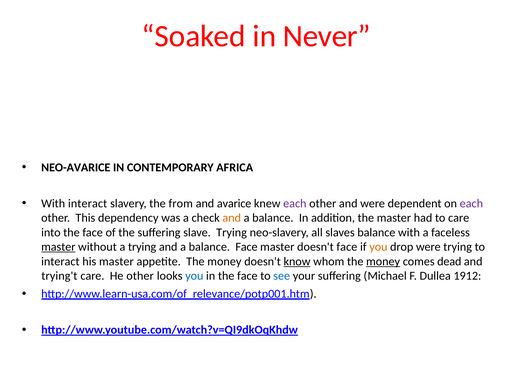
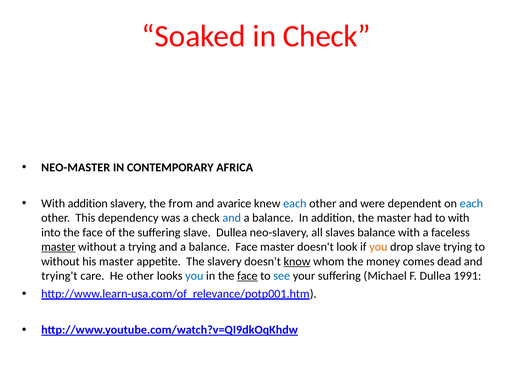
in Never: Never -> Check
NEO-AVARICE: NEO-AVARICE -> NEO-MASTER
With interact: interact -> addition
each at (295, 203) colour: purple -> blue
each at (471, 203) colour: purple -> blue
and at (232, 218) colour: orange -> blue
to care: care -> with
slave Trying: Trying -> Dullea
doesn't face: face -> look
drop were: were -> slave
interact at (60, 261): interact -> without
appetite The money: money -> slavery
money at (383, 261) underline: present -> none
face at (247, 276) underline: none -> present
1912: 1912 -> 1991
